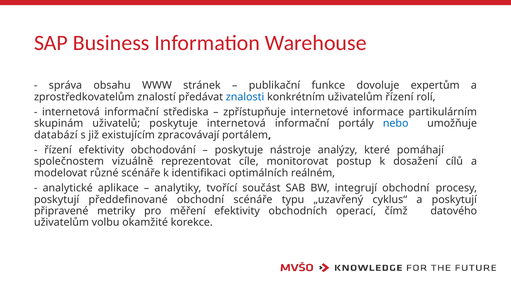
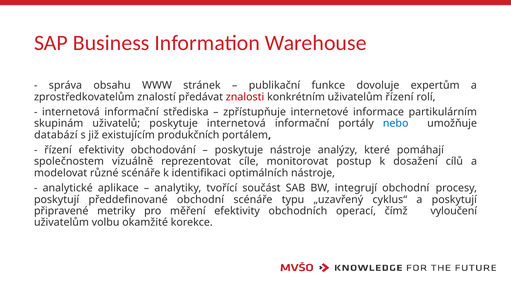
znalosti colour: blue -> red
zpracovávají: zpracovávají -> produkčních
optimálních reálném: reálném -> nástroje
datového: datového -> vyloučení
